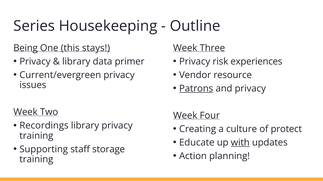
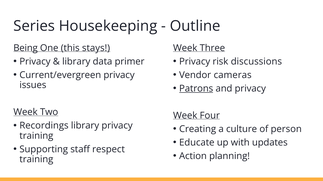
experiences: experiences -> discussions
resource: resource -> cameras
protect: protect -> person
with underline: present -> none
storage: storage -> respect
